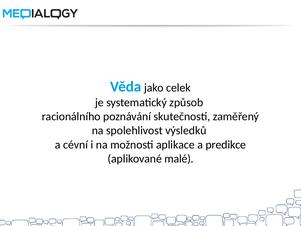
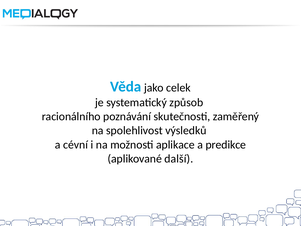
malé: malé -> další
